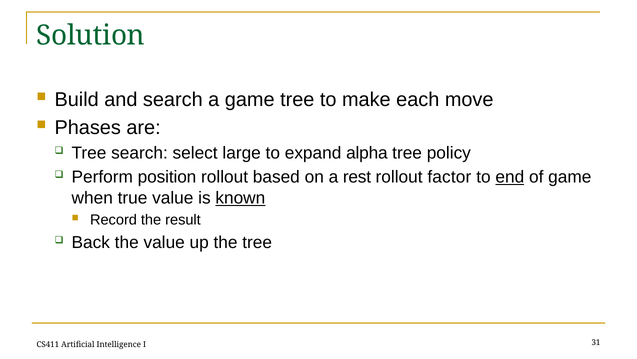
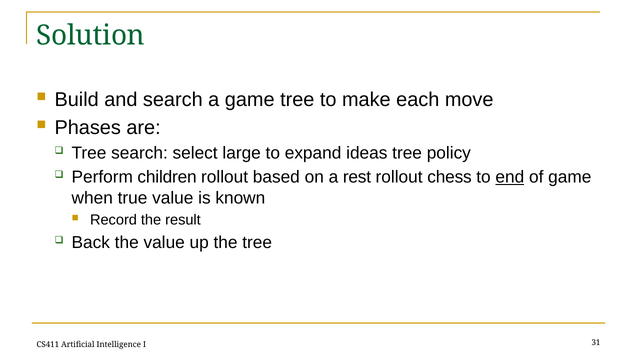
alpha: alpha -> ideas
position: position -> children
factor: factor -> chess
known underline: present -> none
